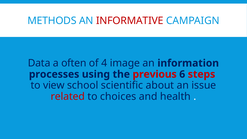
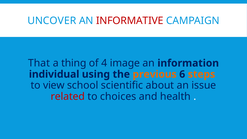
METHODS: METHODS -> UNCOVER
Data: Data -> That
often: often -> thing
processes: processes -> individual
previous colour: red -> orange
steps colour: red -> orange
